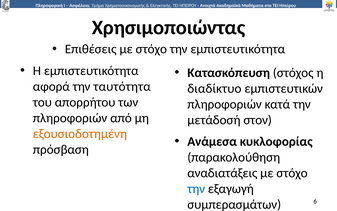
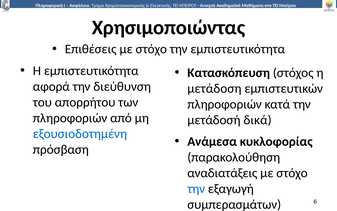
ταυτότητα: ταυτότητα -> διεύθυνση
διαδίκτυο: διαδίκτυο -> μετάδοση
στον: στον -> δικά
εξουσιοδοτημένη colour: orange -> blue
